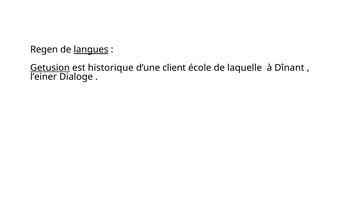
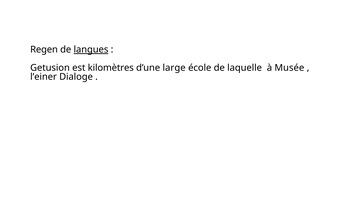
Getusion underline: present -> none
historique: historique -> kilomètres
client: client -> large
Dînant: Dînant -> Musée
